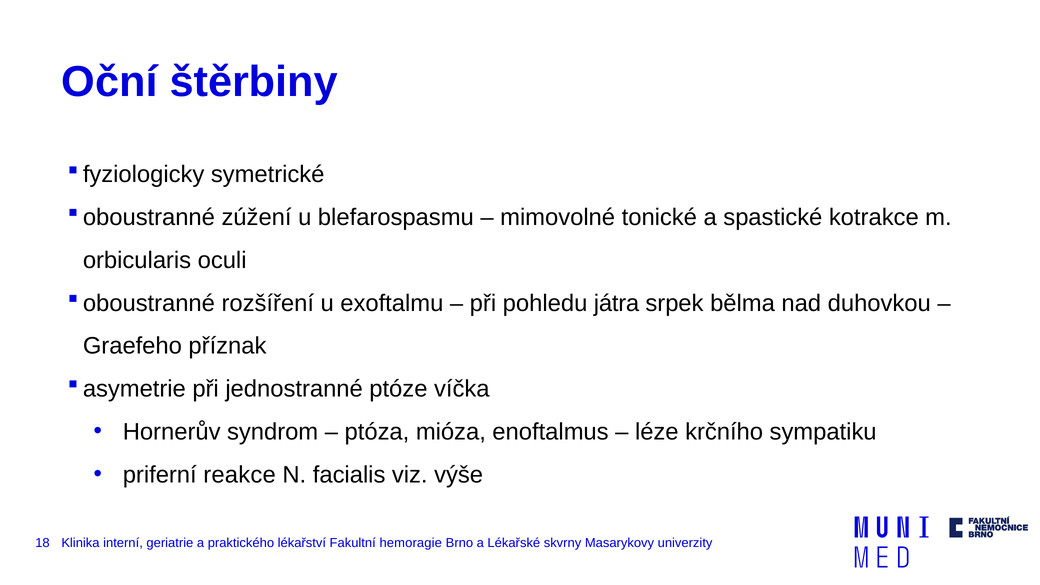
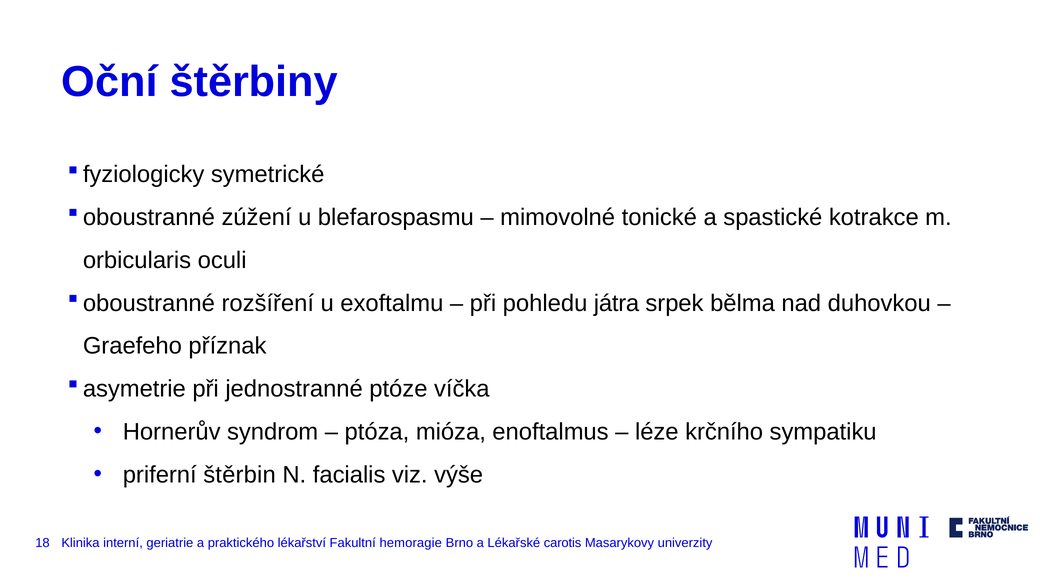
reakce: reakce -> štěrbin
skvrny: skvrny -> carotis
